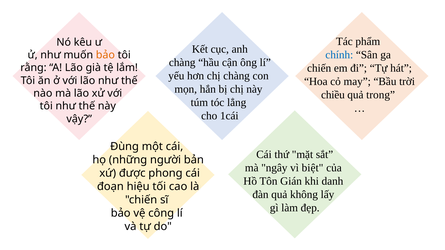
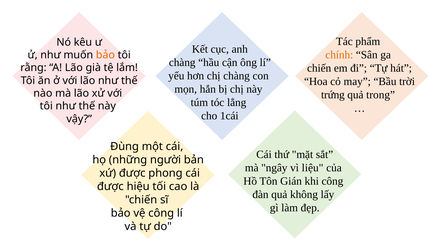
chính colour: blue -> orange
chiều: chiều -> trứng
biệt: biệt -> liệu
khi danh: danh -> công
đoạn at (110, 187): đoạn -> được
